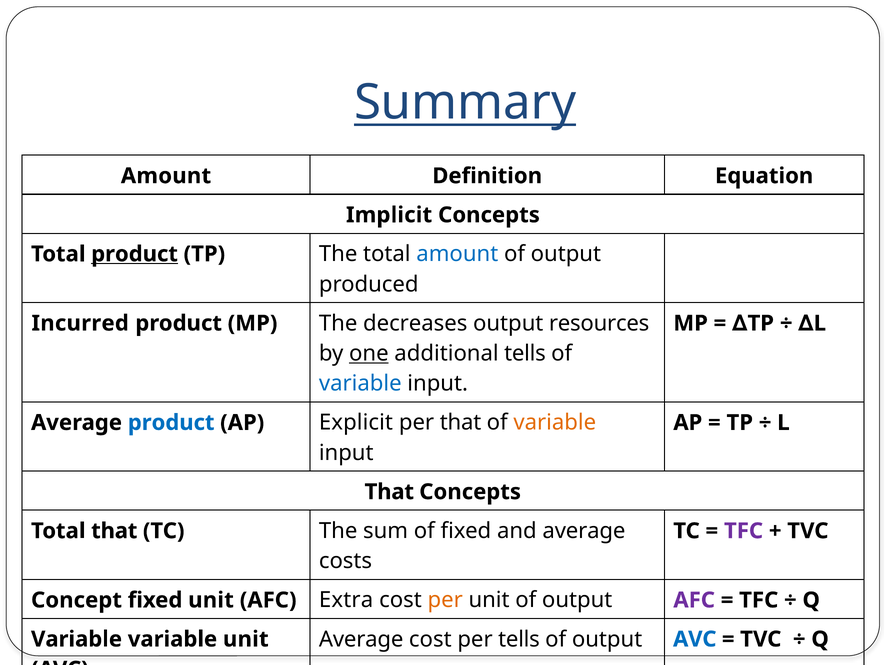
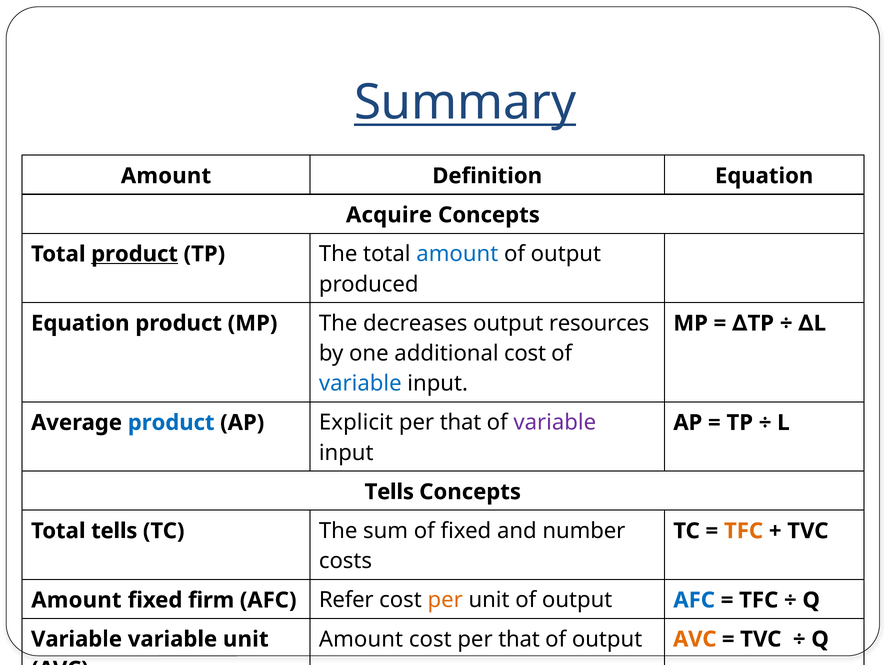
Implicit: Implicit -> Acquire
Incurred at (80, 323): Incurred -> Equation
one at (369, 353) underline: present -> none
additional tells: tells -> cost
variable at (555, 422) colour: orange -> purple
That at (389, 492): That -> Tells
Total that: that -> tells
and average: average -> number
TFC at (744, 531) colour: purple -> orange
Concept at (76, 600): Concept -> Amount
fixed unit: unit -> firm
Extra: Extra -> Refer
AFC at (694, 600) colour: purple -> blue
Average at (361, 639): Average -> Amount
cost per tells: tells -> that
AVC at (695, 639) colour: blue -> orange
